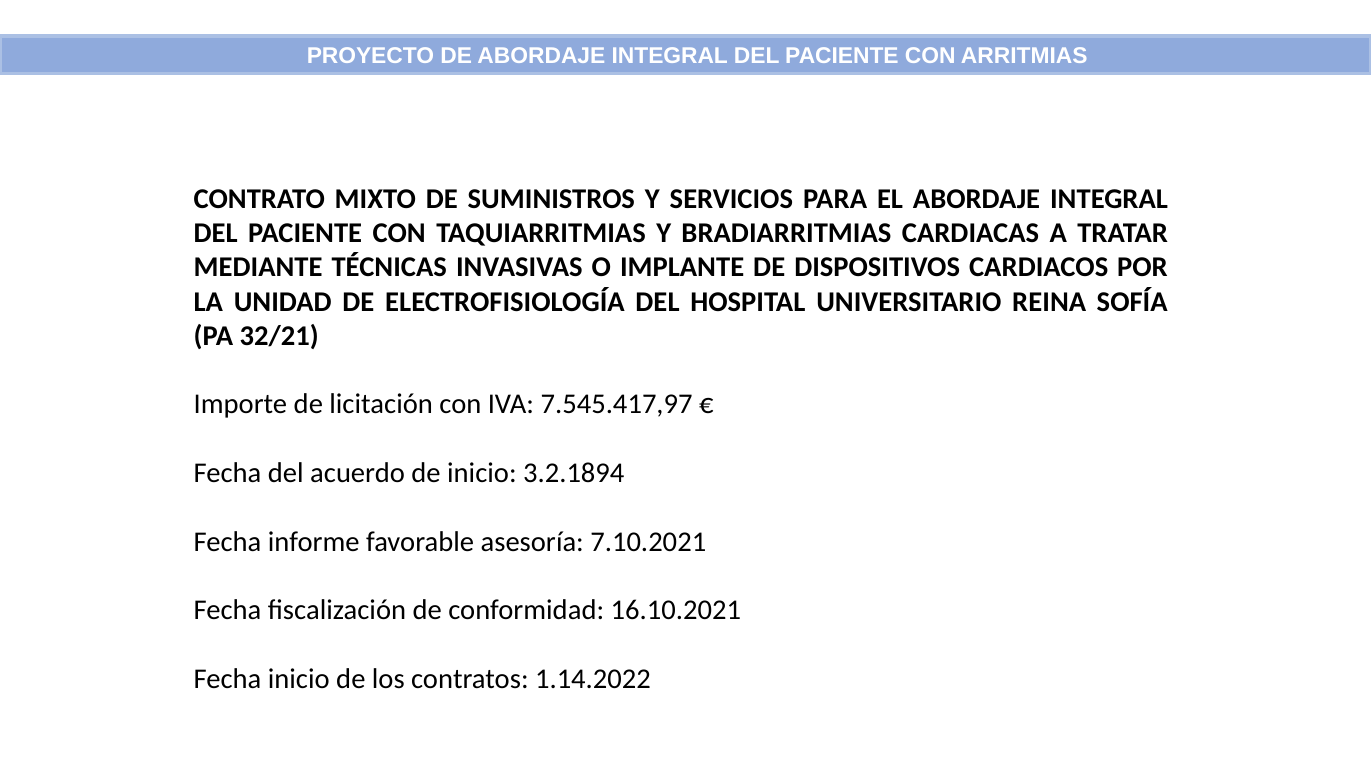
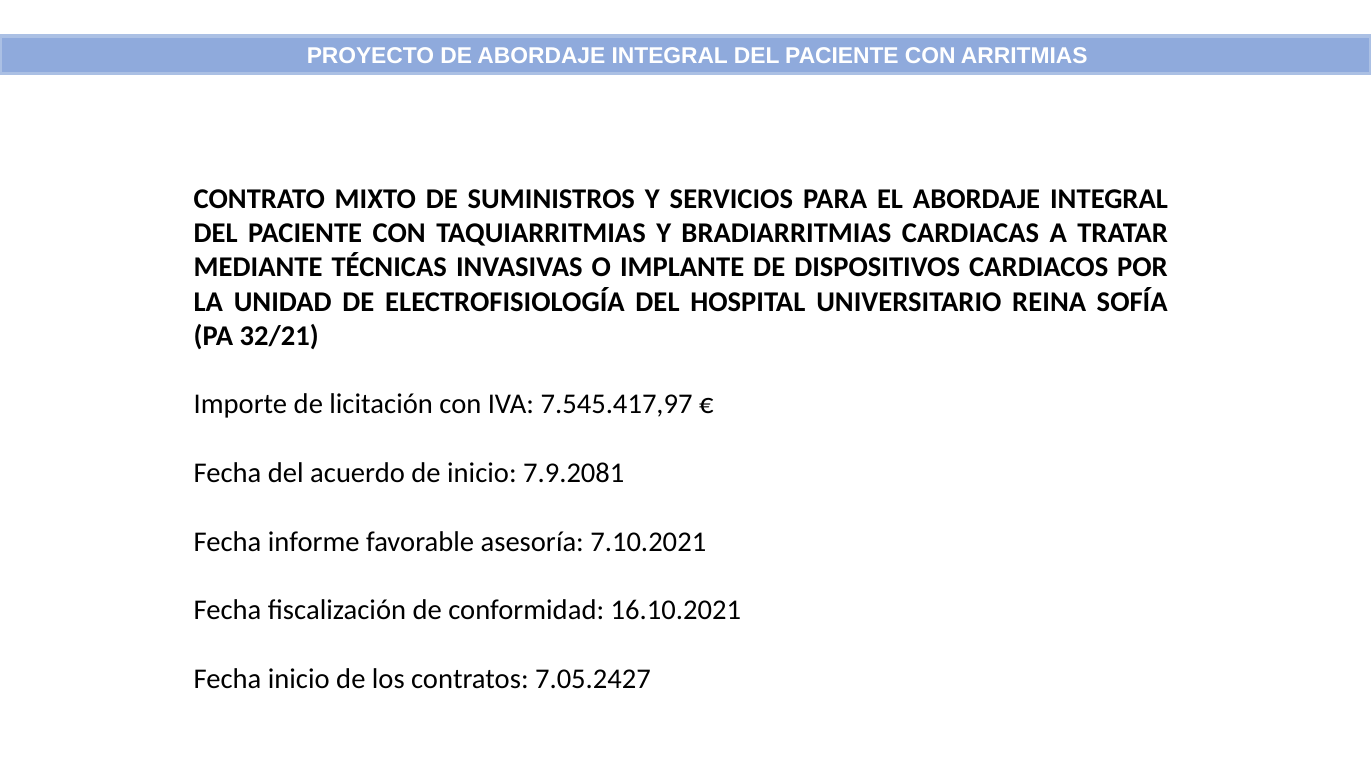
3.2.1894: 3.2.1894 -> 7.9.2081
1.14.2022: 1.14.2022 -> 7.05.2427
